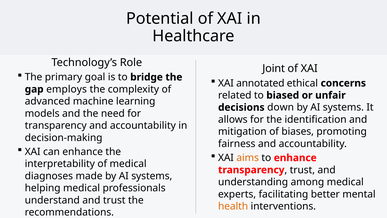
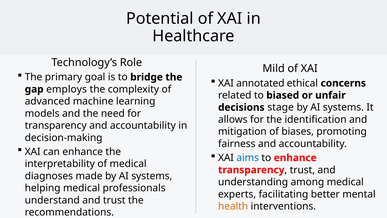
Joint: Joint -> Mild
down: down -> stage
aims colour: orange -> blue
